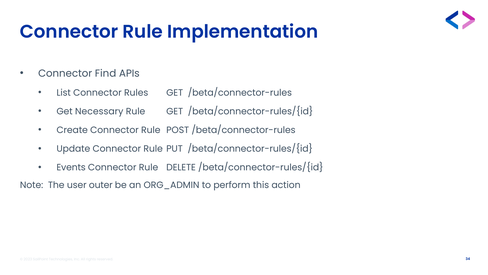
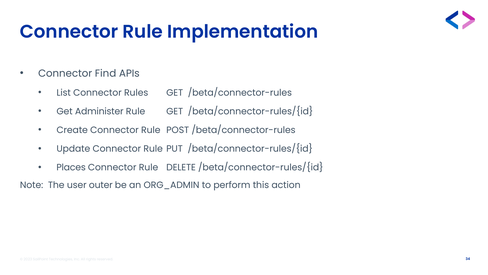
Necessary: Necessary -> Administer
Events: Events -> Places
